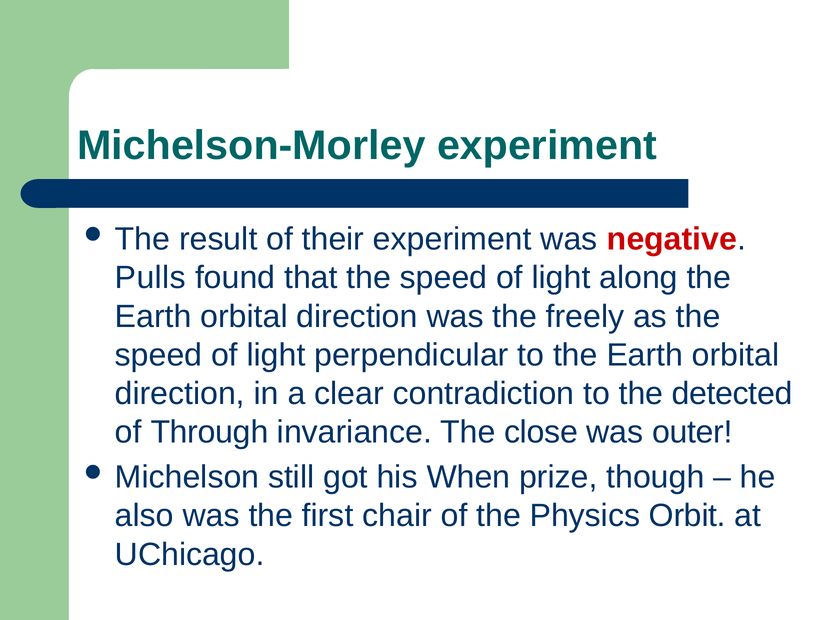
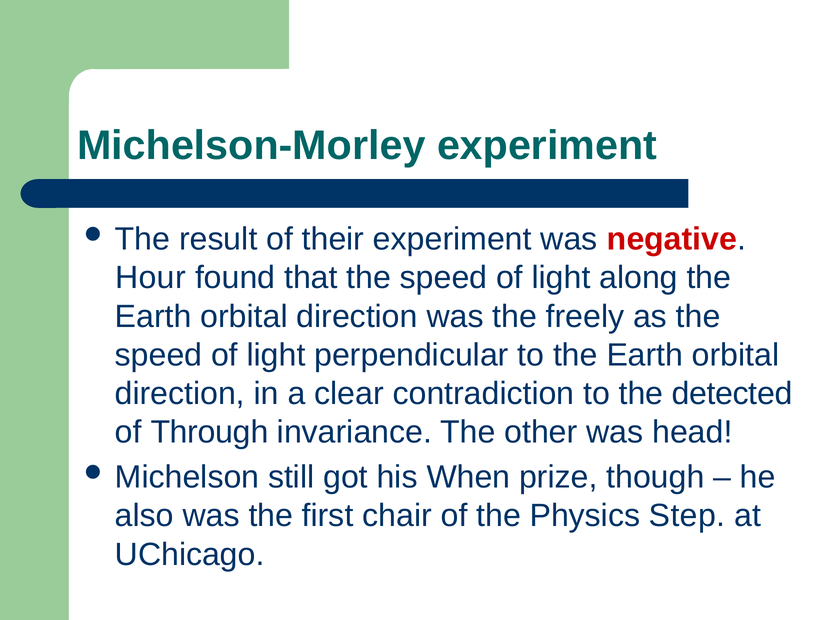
Pulls: Pulls -> Hour
close: close -> other
outer: outer -> head
Orbit: Orbit -> Step
